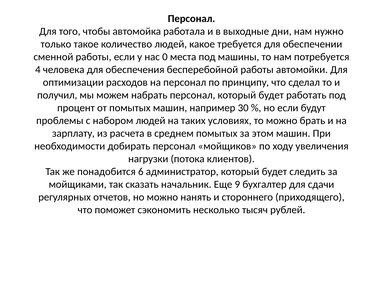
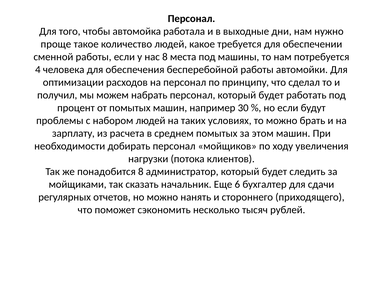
только: только -> проще
нас 0: 0 -> 8
понадобится 6: 6 -> 8
9: 9 -> 6
